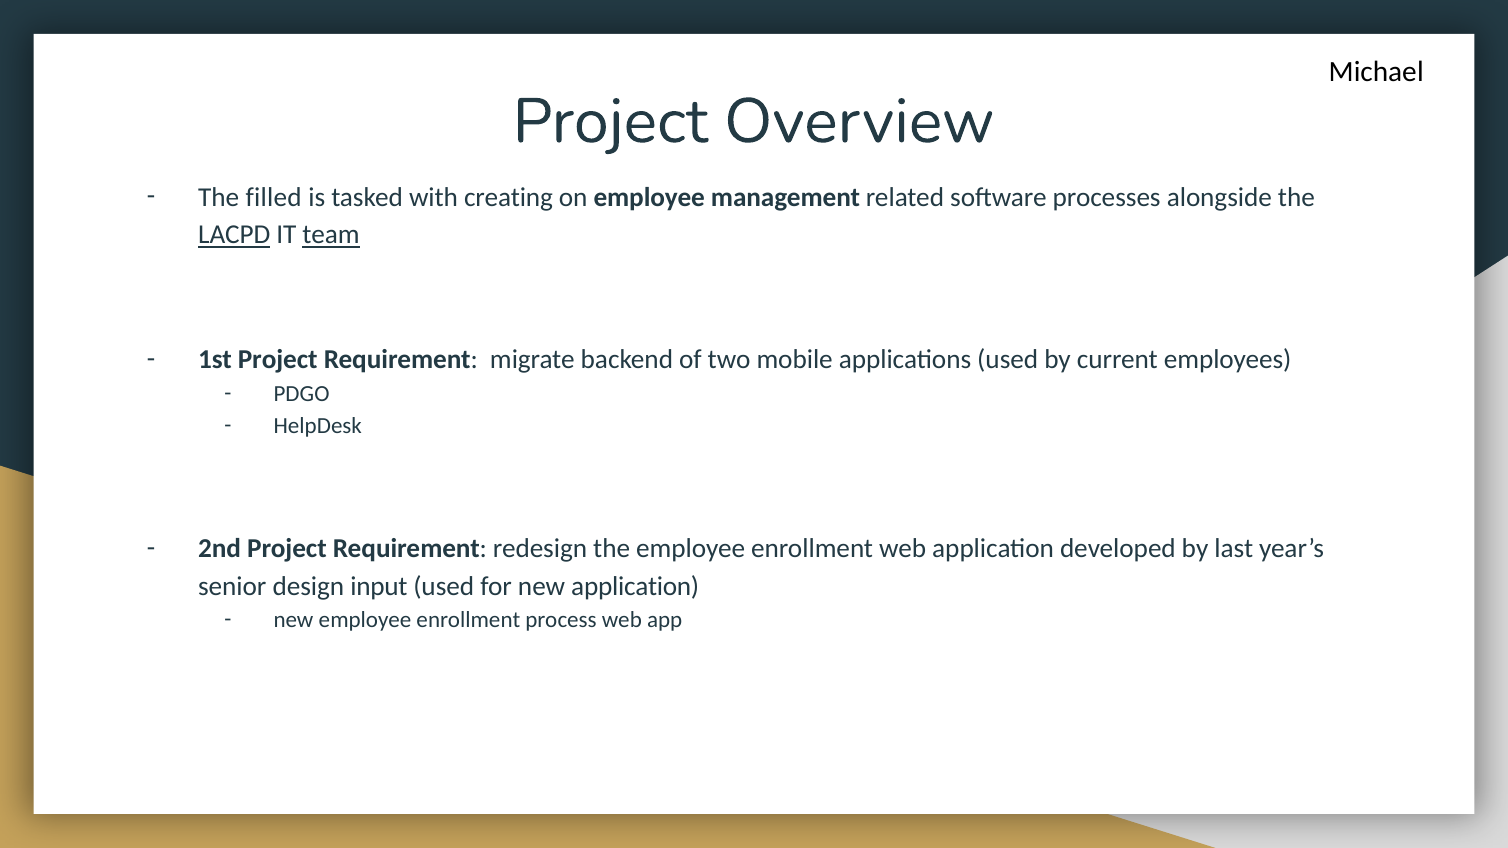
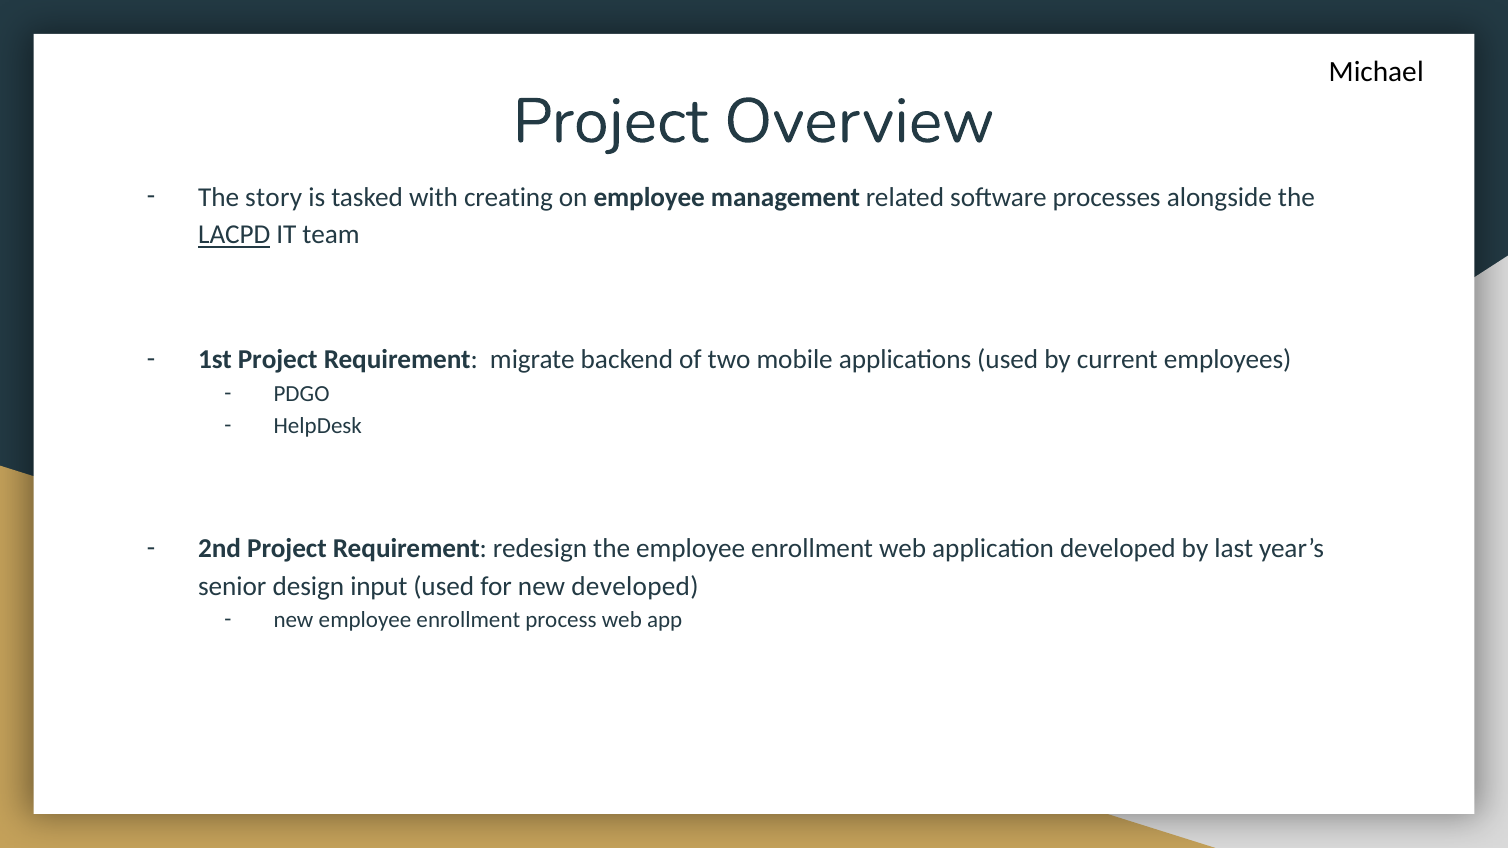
filled: filled -> story
team underline: present -> none
new application: application -> developed
